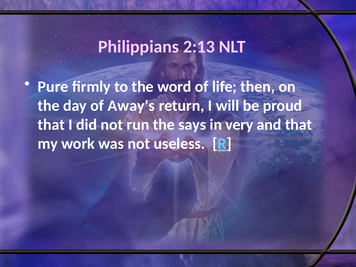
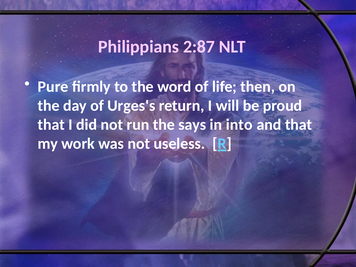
2:13: 2:13 -> 2:87
Away's: Away's -> Urges's
very: very -> into
